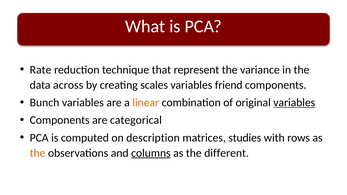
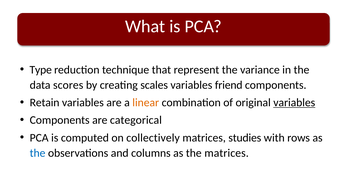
Rate: Rate -> Type
across: across -> scores
Bunch: Bunch -> Retain
description: description -> collectively
the at (38, 153) colour: orange -> blue
columns underline: present -> none
the different: different -> matrices
